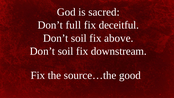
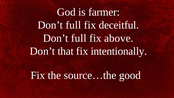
sacred: sacred -> farmer
soil at (79, 38): soil -> full
soil at (66, 51): soil -> that
downstream: downstream -> intentionally
